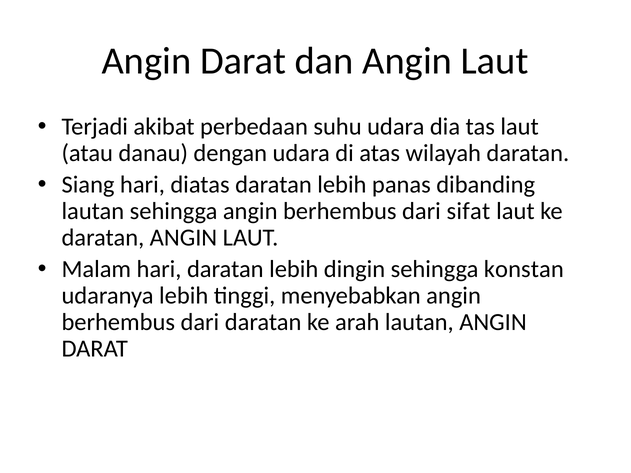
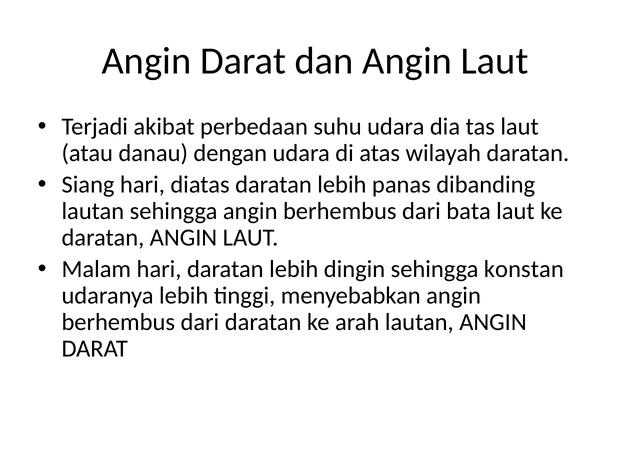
sifat: sifat -> bata
